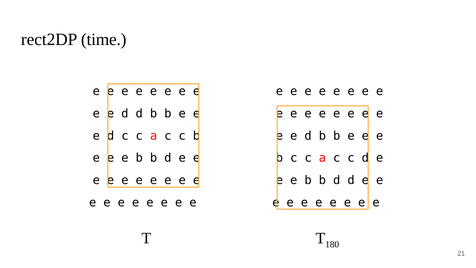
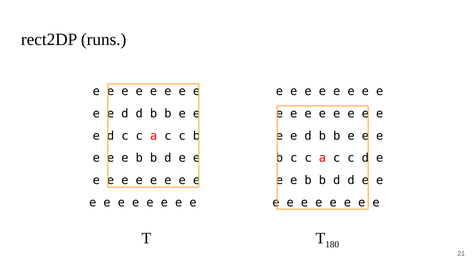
time: time -> runs
